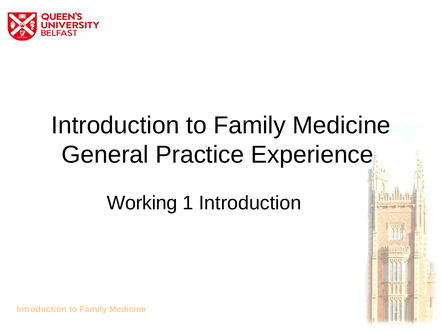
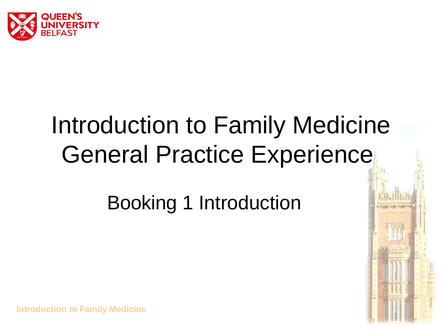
Working: Working -> Booking
